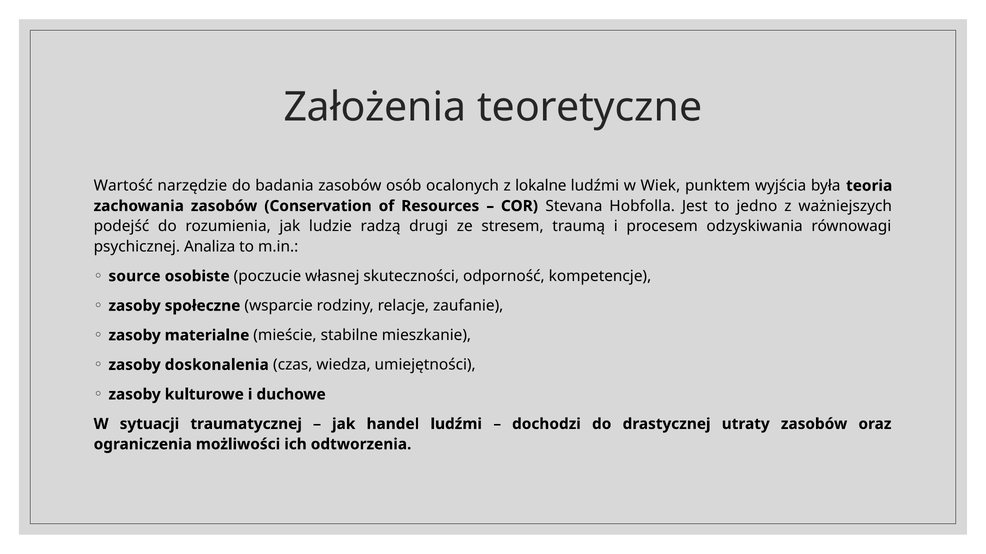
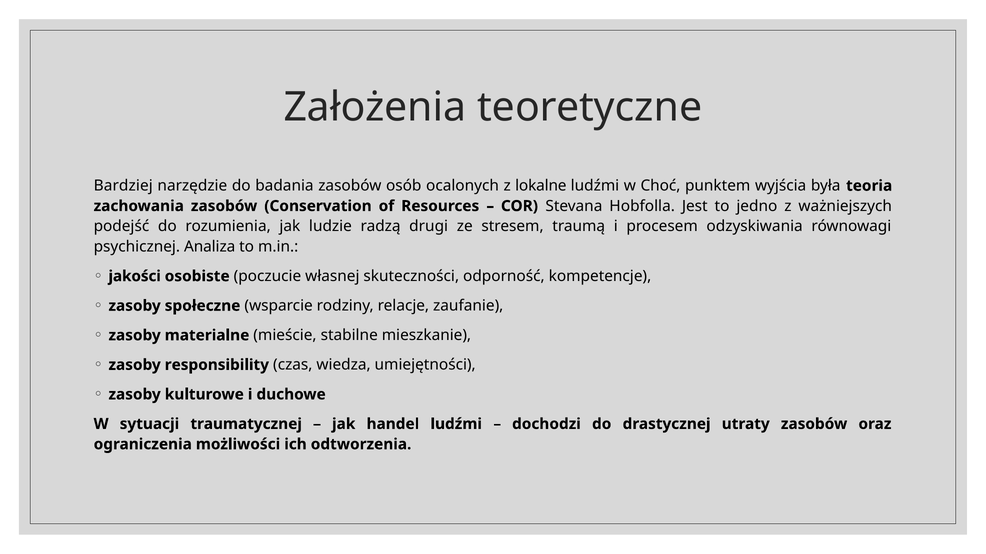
Wartość: Wartość -> Bardziej
Wiek: Wiek -> Choć
source: source -> jakości
doskonalenia: doskonalenia -> responsibility
